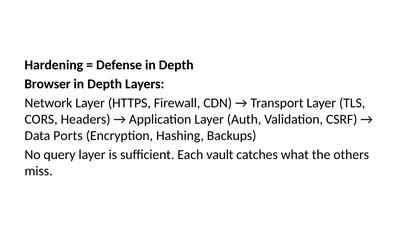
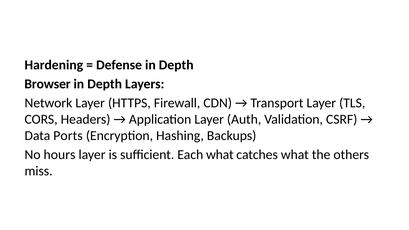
query: query -> hours
Each vault: vault -> what
